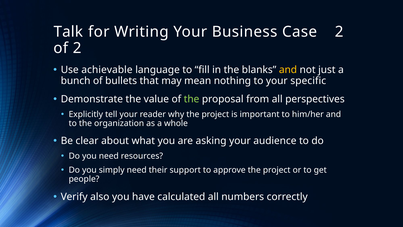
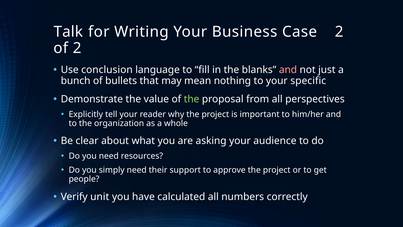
achievable: achievable -> conclusion
and at (288, 70) colour: yellow -> pink
also: also -> unit
